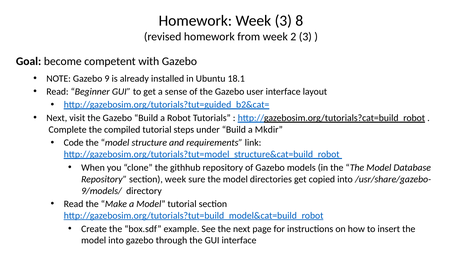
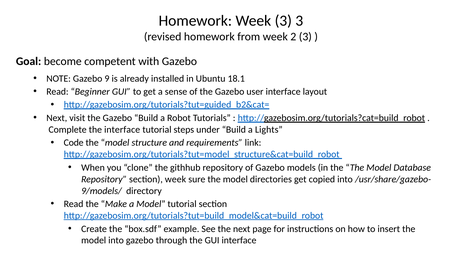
3 8: 8 -> 3
the compiled: compiled -> interface
Mkdir: Mkdir -> Lights
